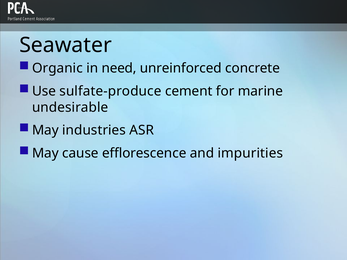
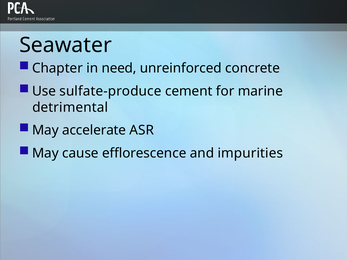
Organic: Organic -> Chapter
undesirable: undesirable -> detrimental
industries: industries -> accelerate
